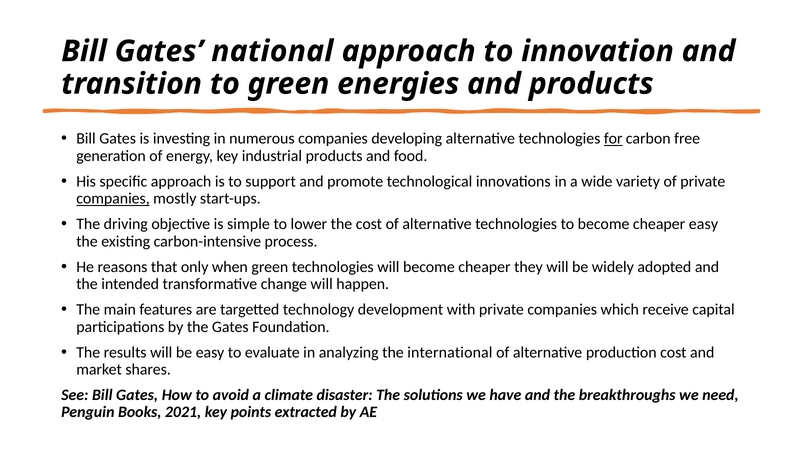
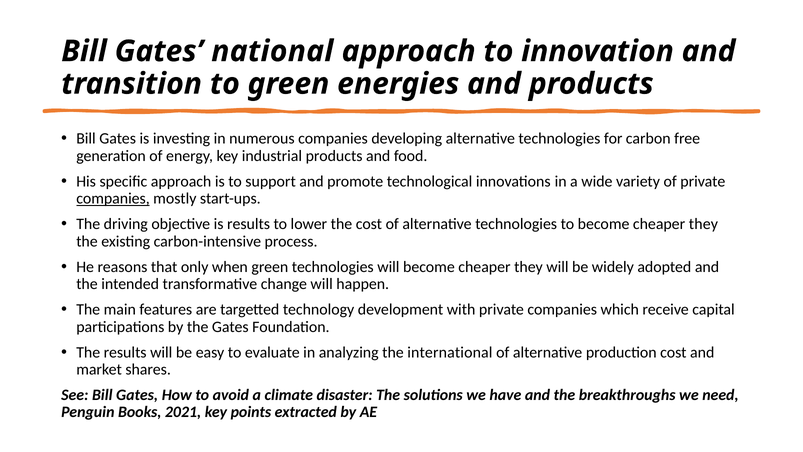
for underline: present -> none
is simple: simple -> results
to become cheaper easy: easy -> they
